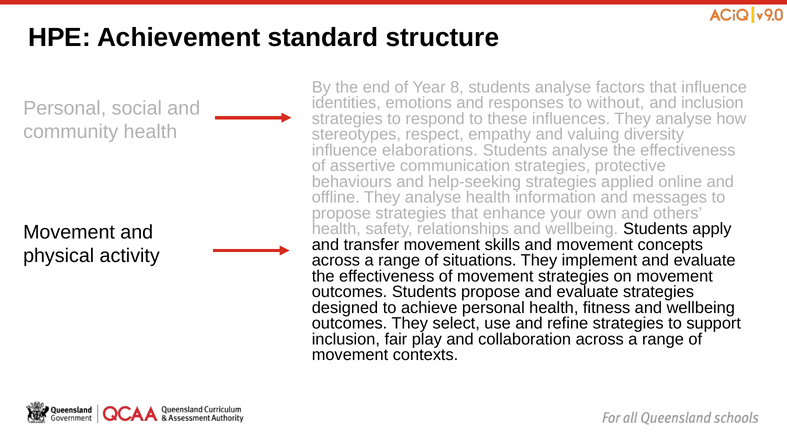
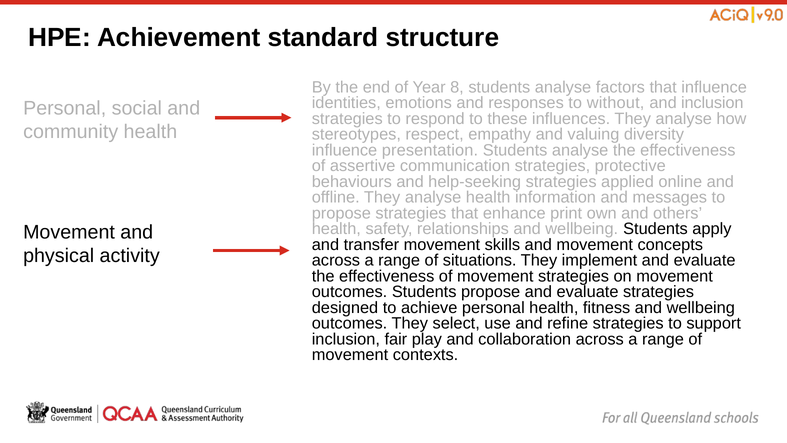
elaborations: elaborations -> presentation
your: your -> print
